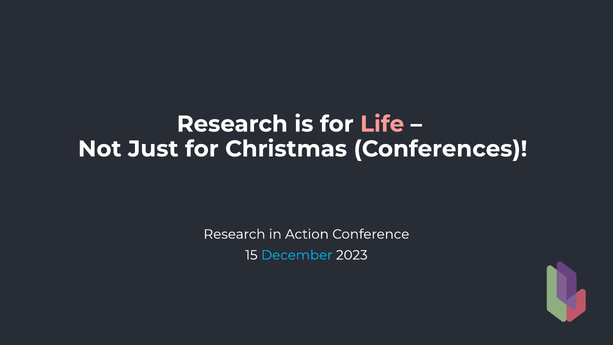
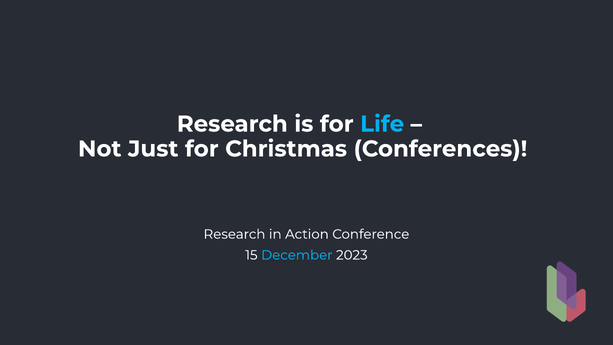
Life colour: pink -> light blue
